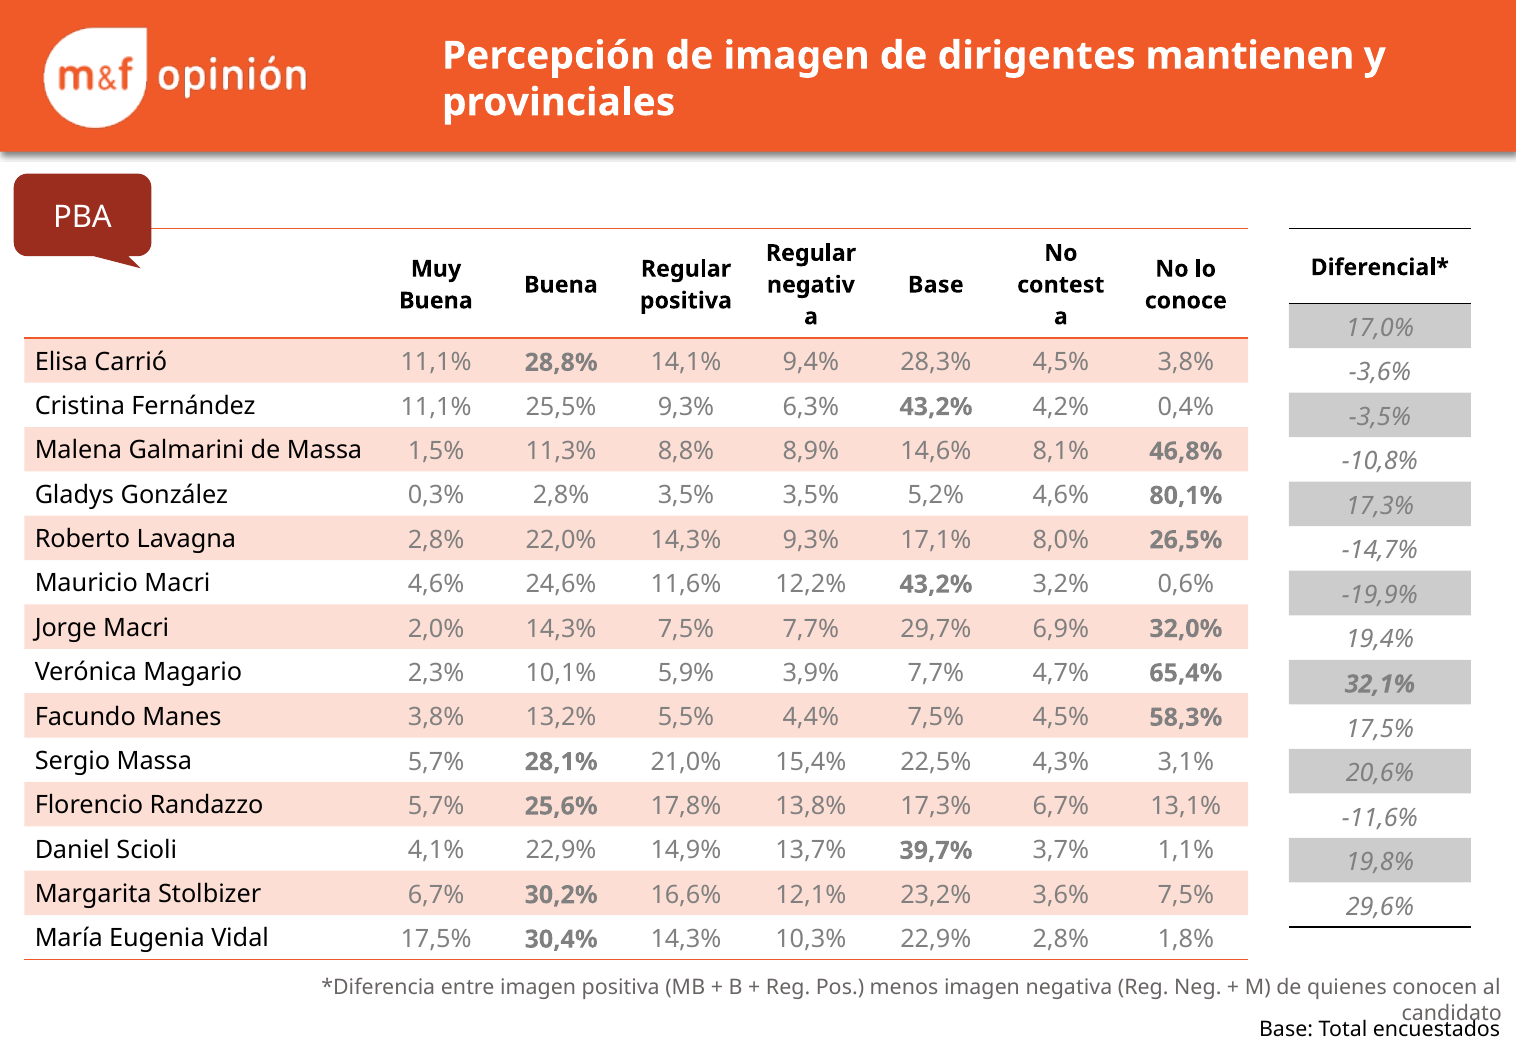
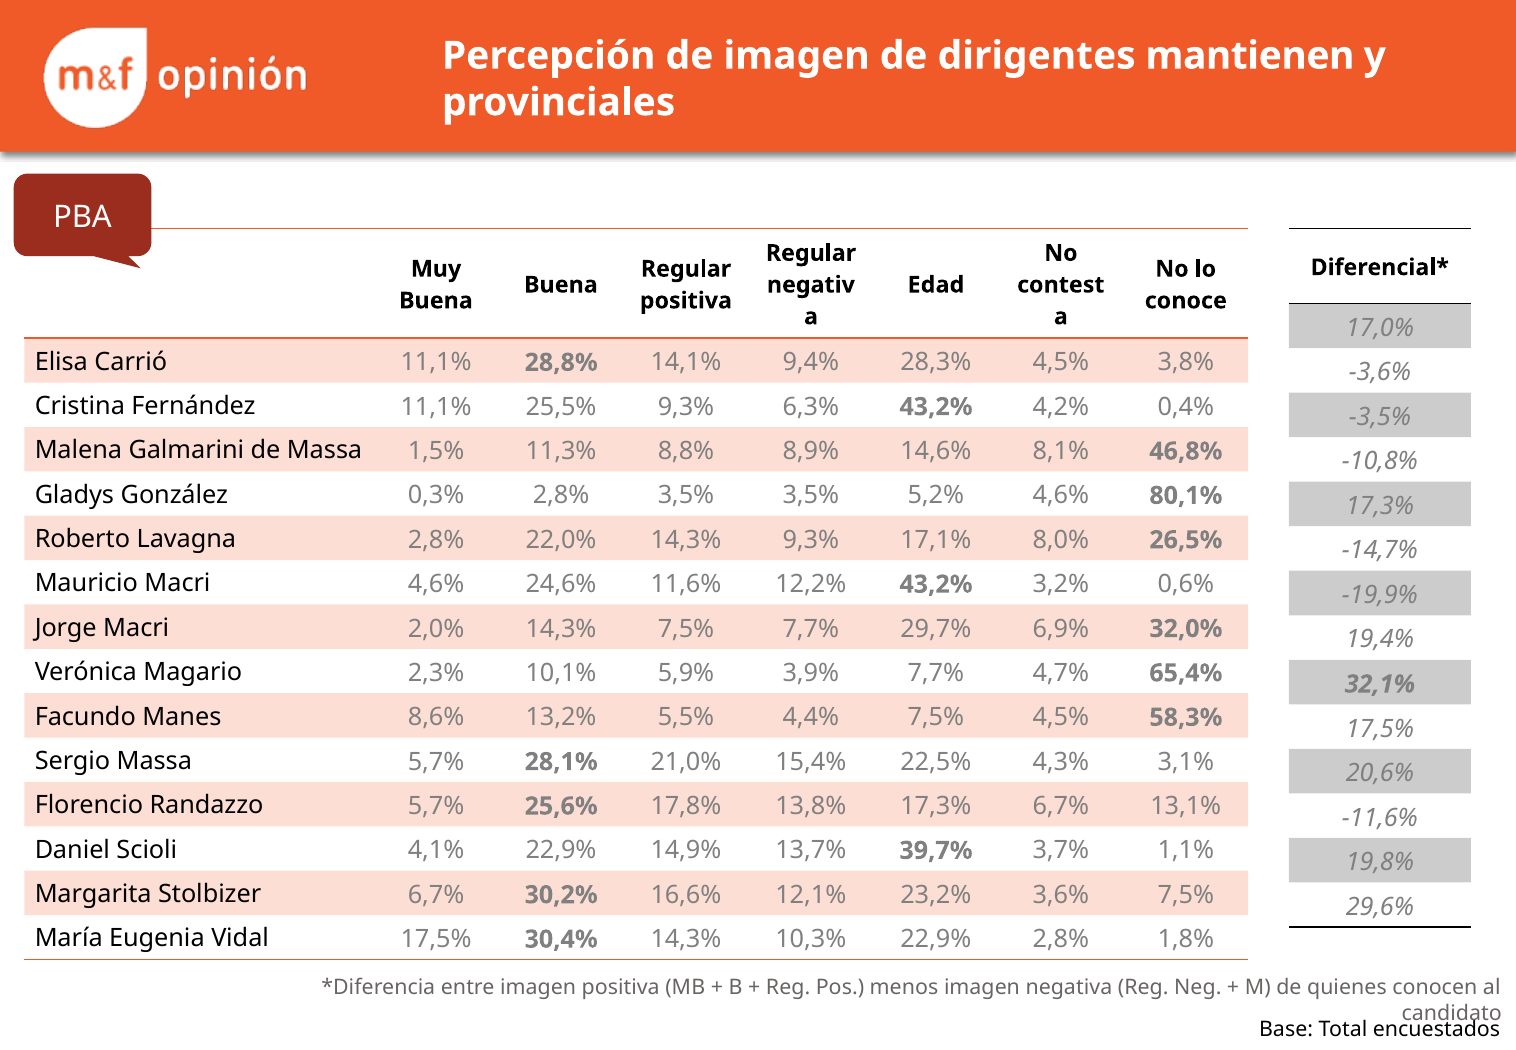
Base at (936, 285): Base -> Edad
Manes 3,8%: 3,8% -> 8,6%
